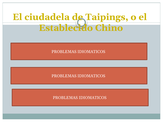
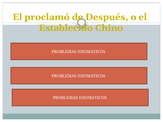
ciudadela: ciudadela -> proclamó
Taipings: Taipings -> Después
